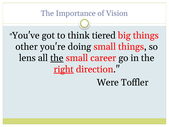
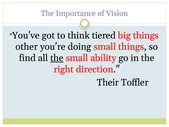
lens: lens -> find
career: career -> ability
right underline: present -> none
Were: Were -> Their
